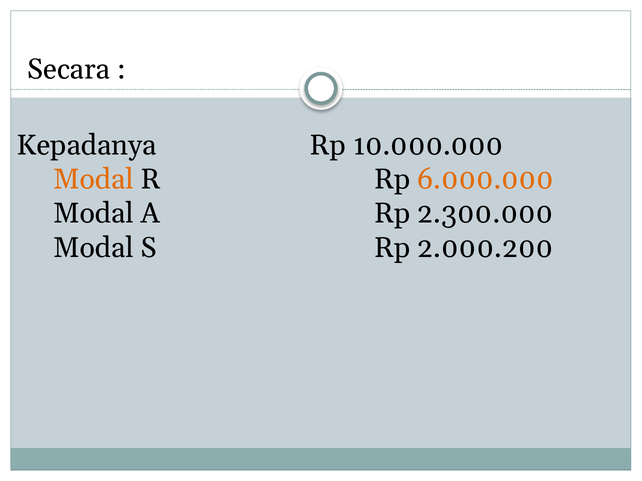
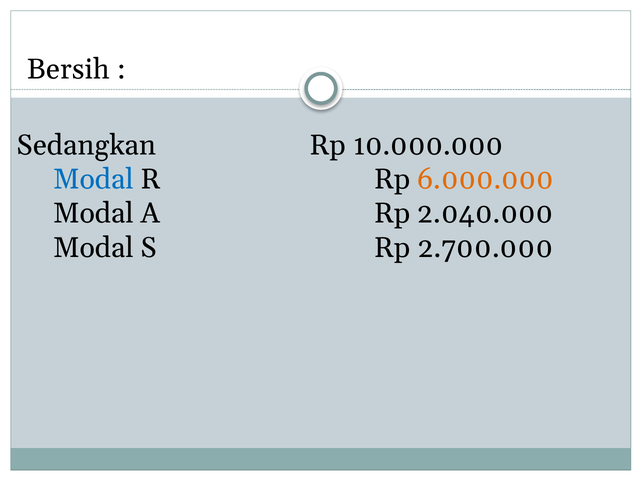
Secara: Secara -> Bersih
Kepadanya: Kepadanya -> Sedangkan
Modal at (93, 180) colour: orange -> blue
2.300.000: 2.300.000 -> 2.040.000
2.000.200: 2.000.200 -> 2.700.000
